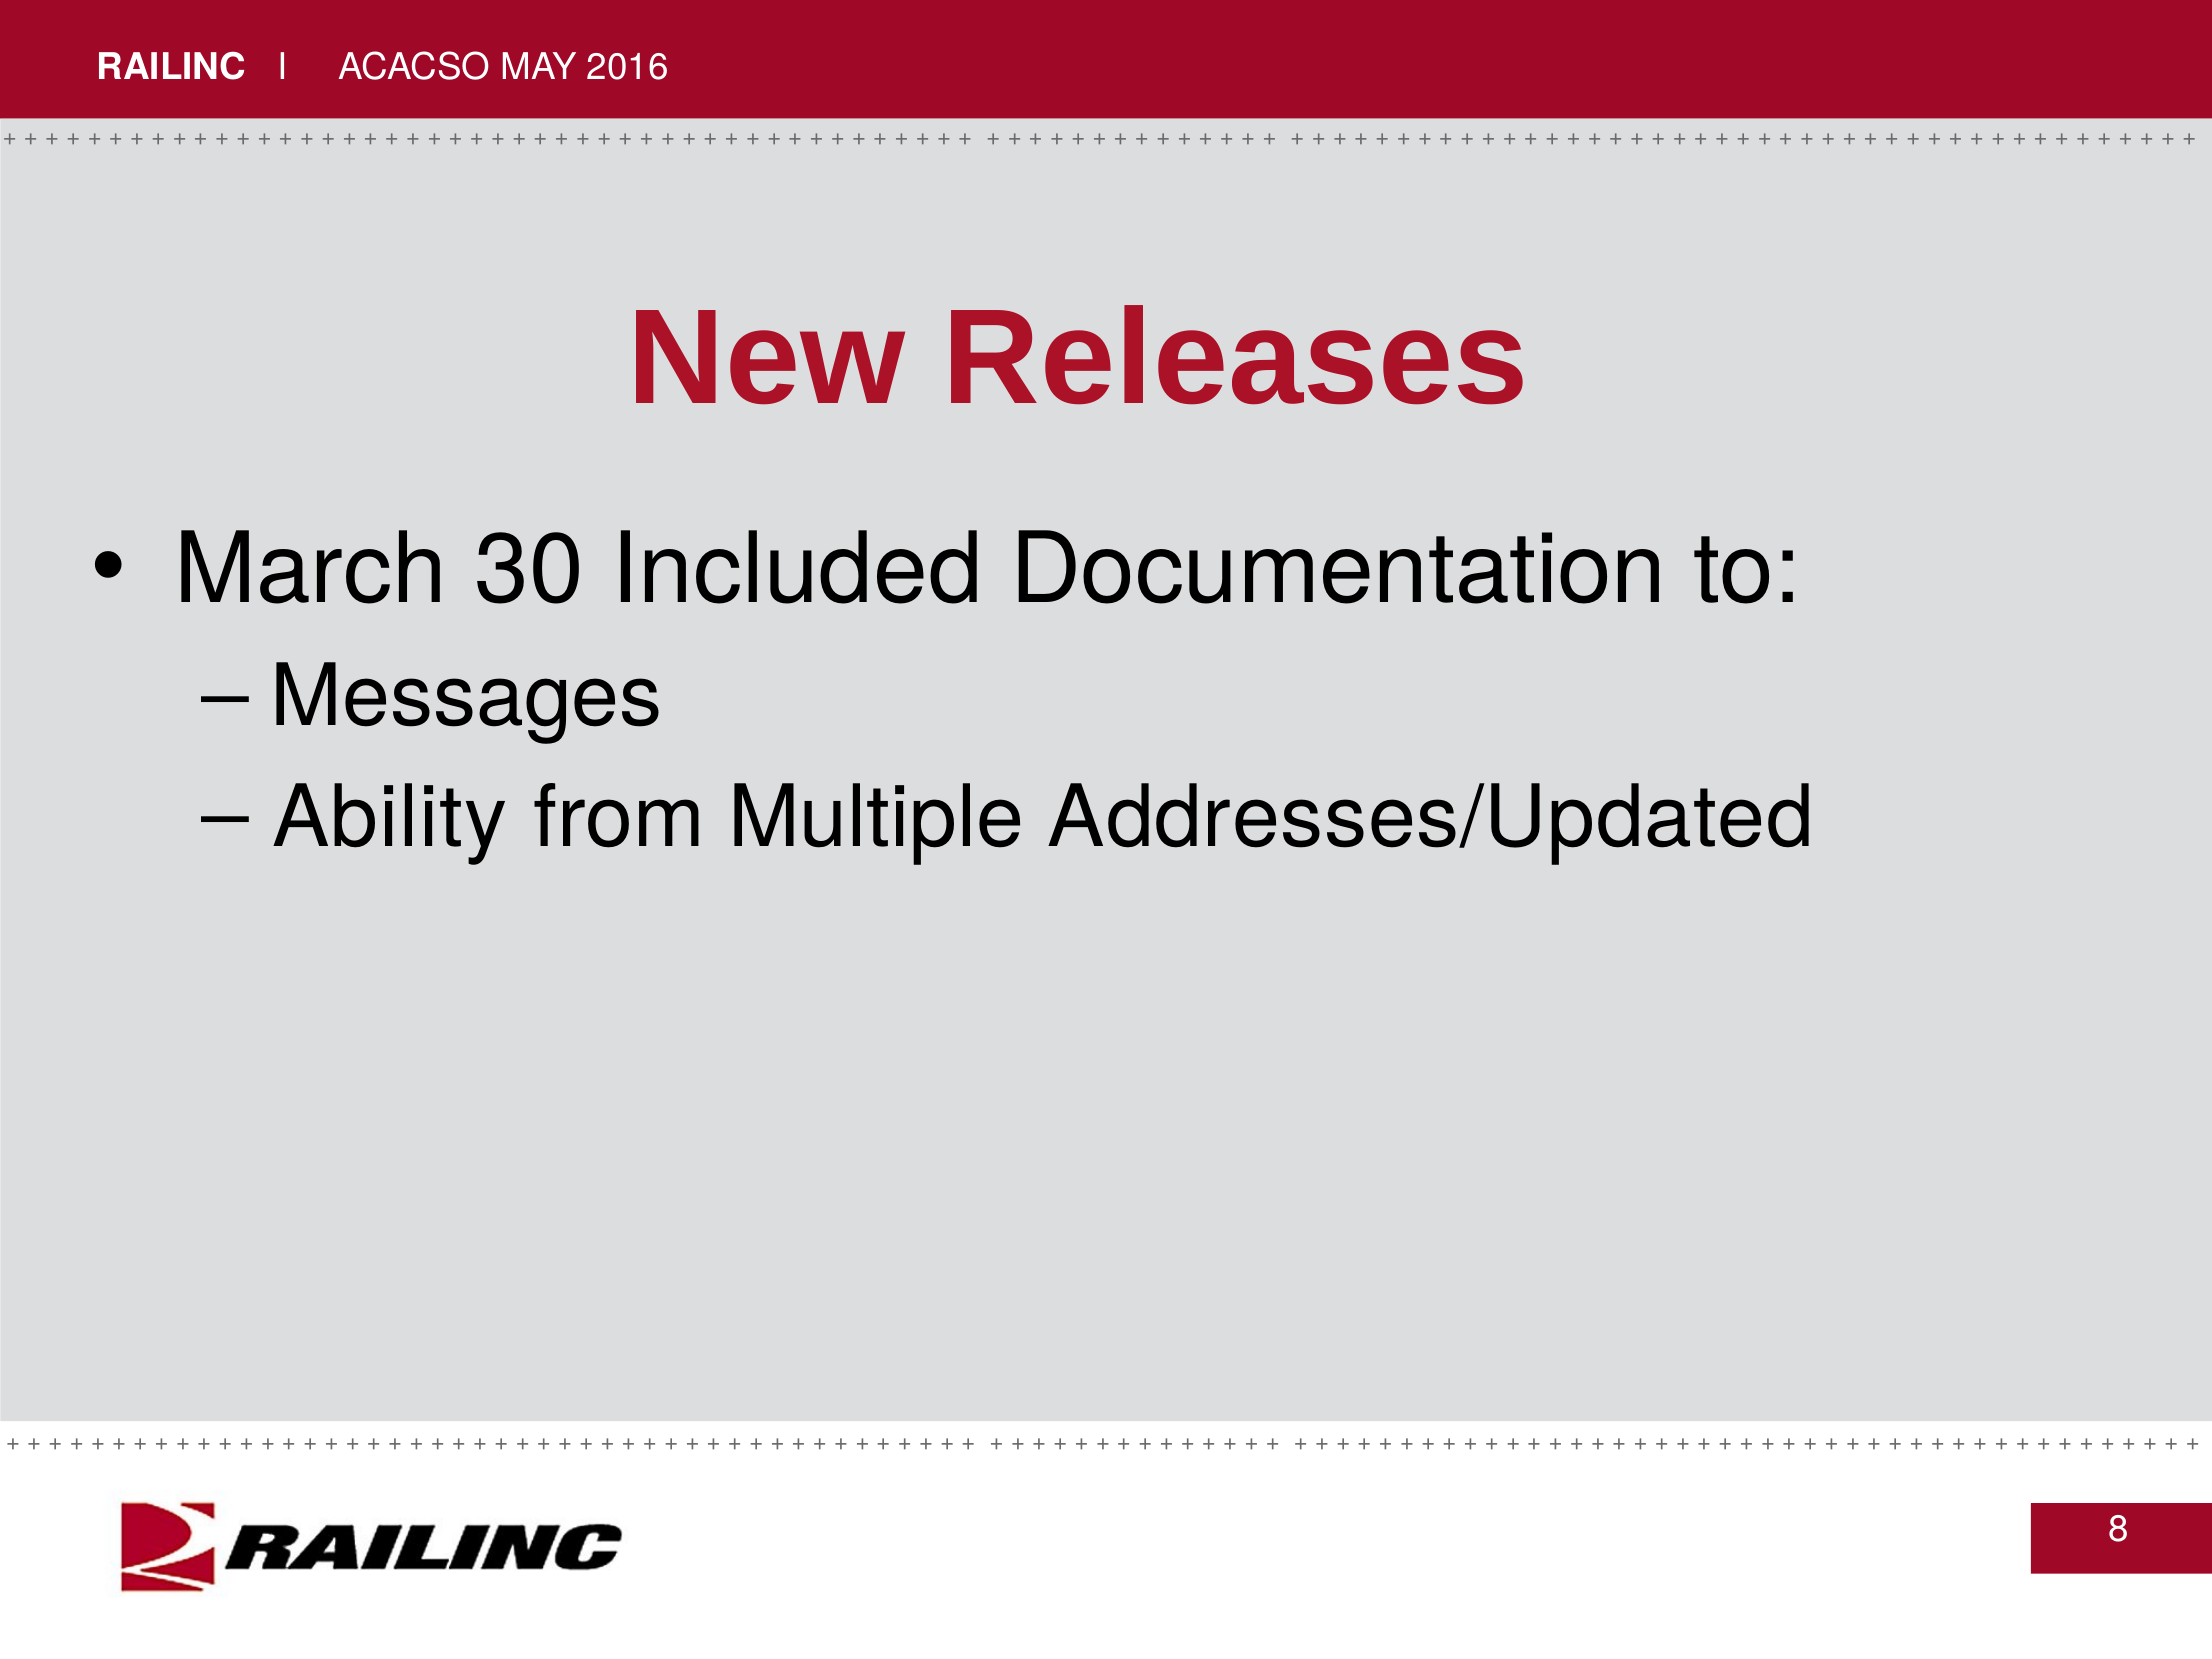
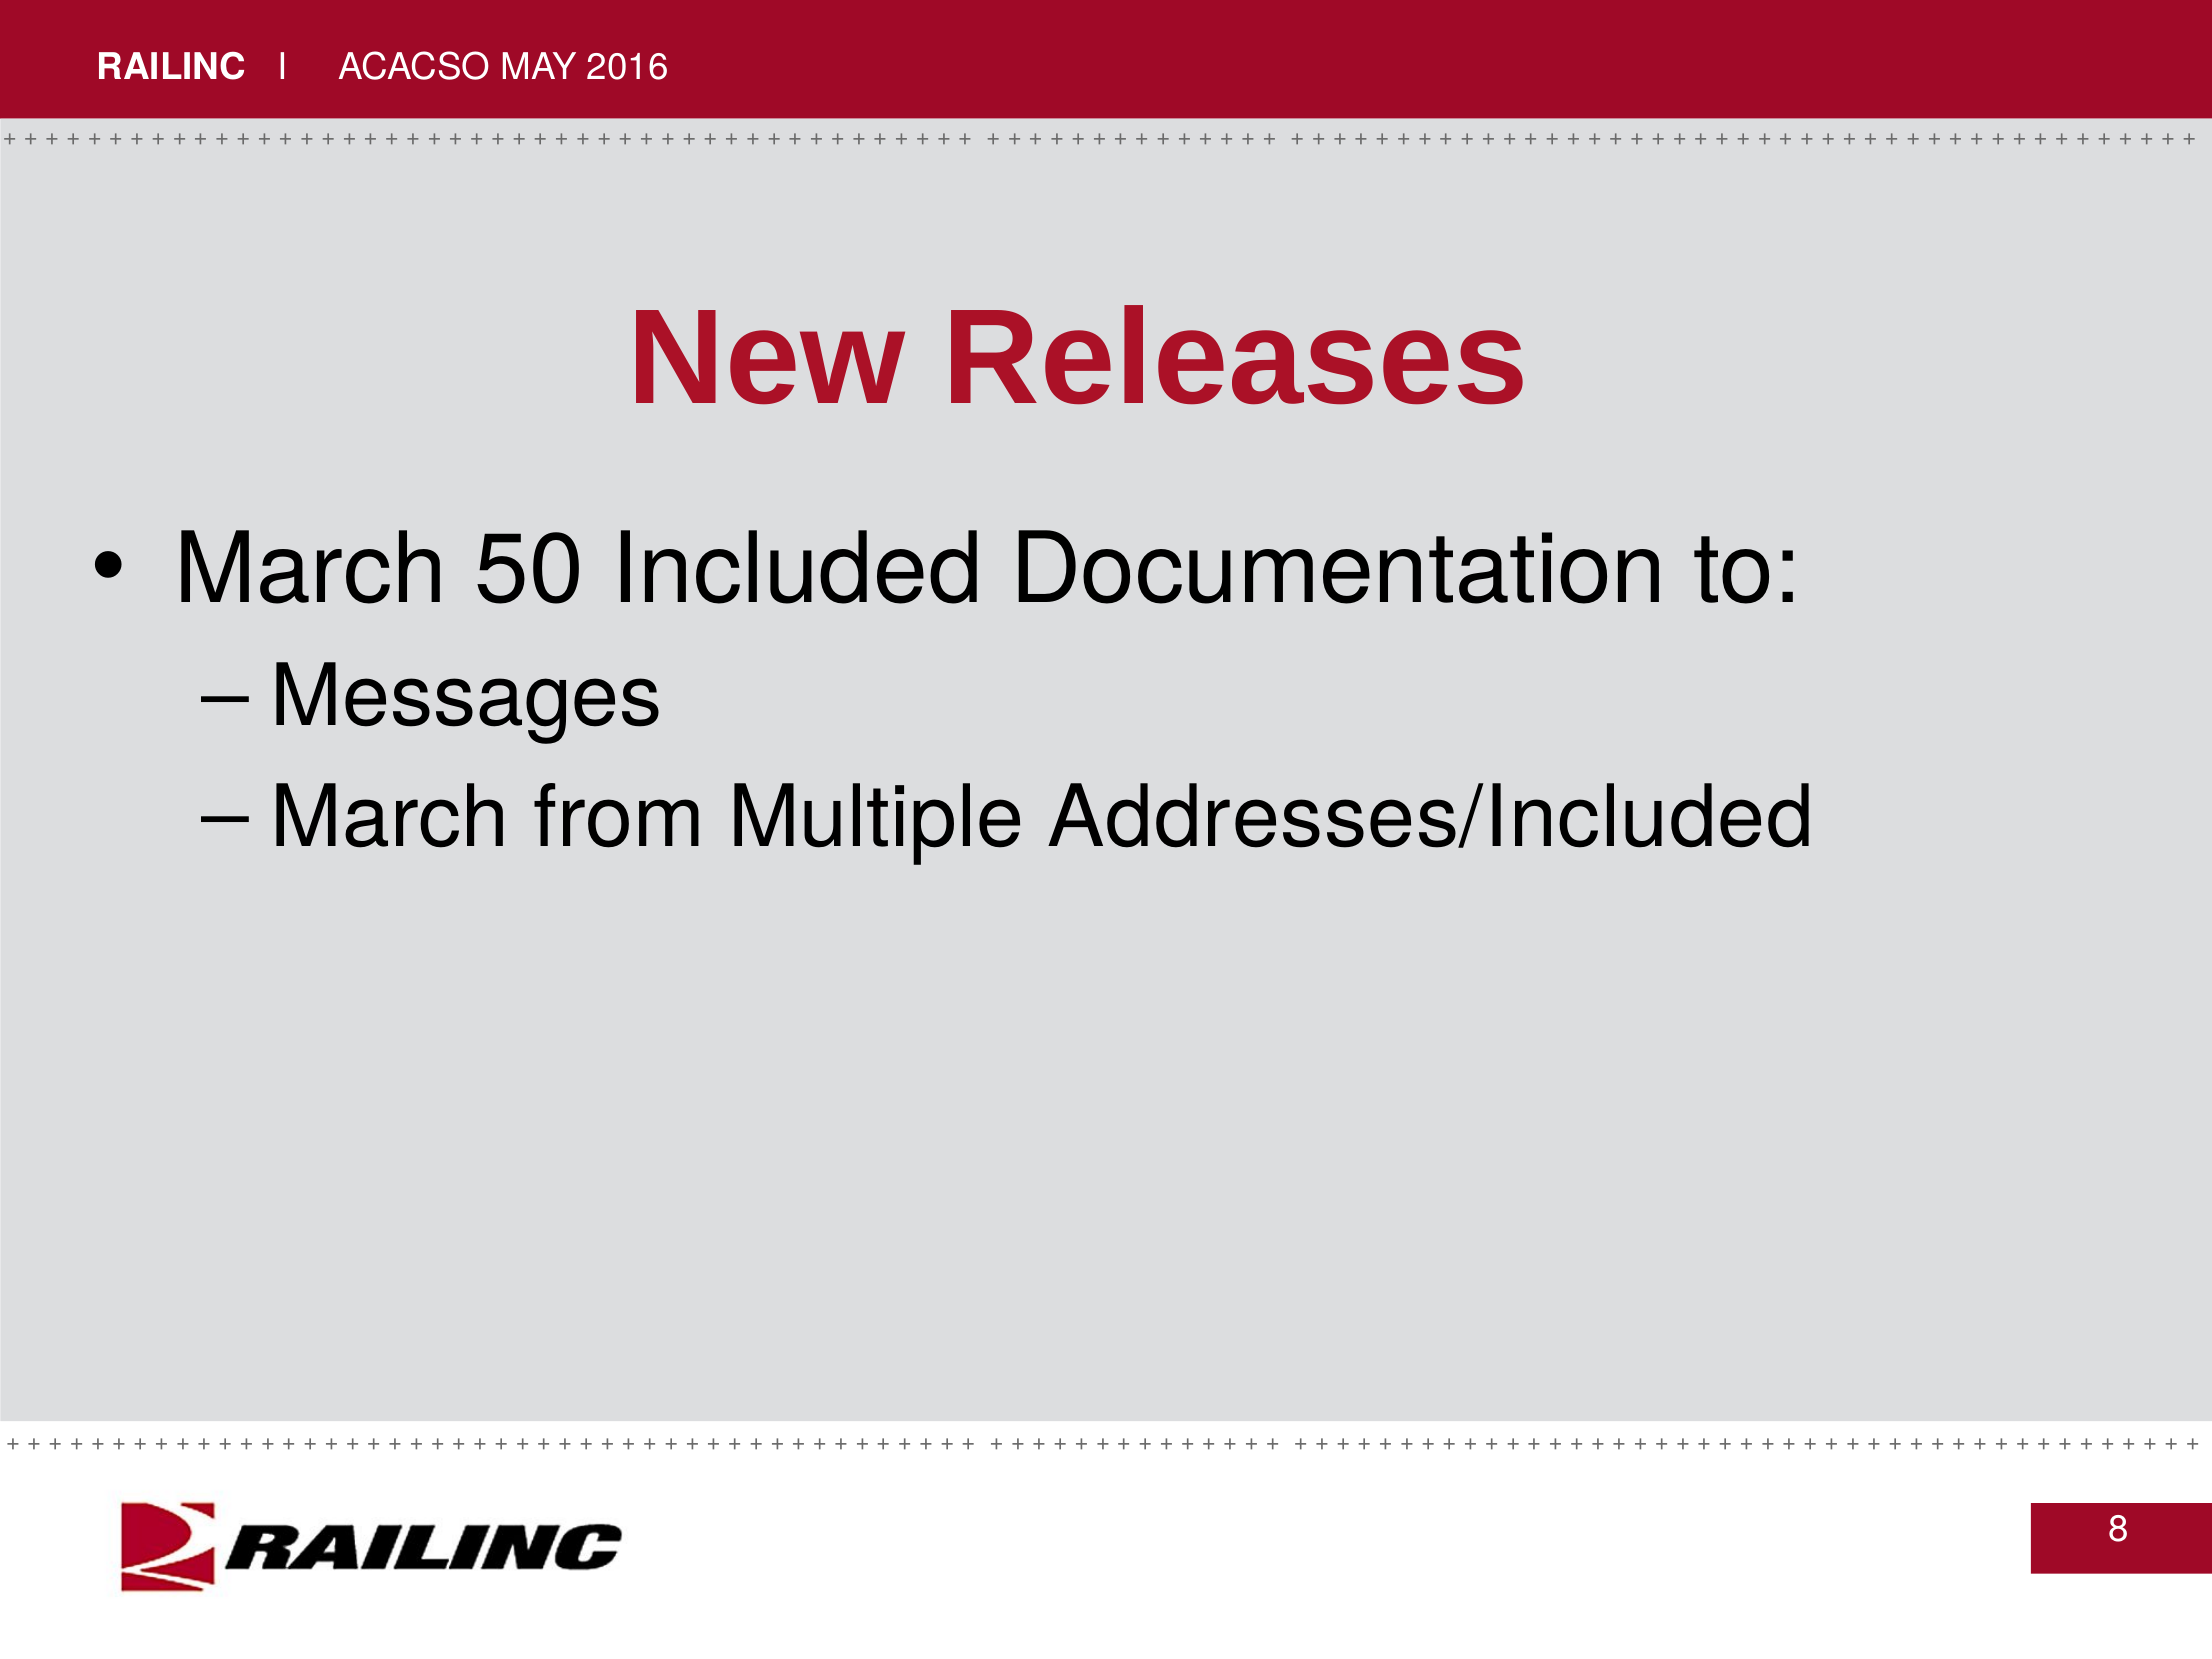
30: 30 -> 50
Ability at (390, 818): Ability -> March
Addresses/Updated: Addresses/Updated -> Addresses/Included
